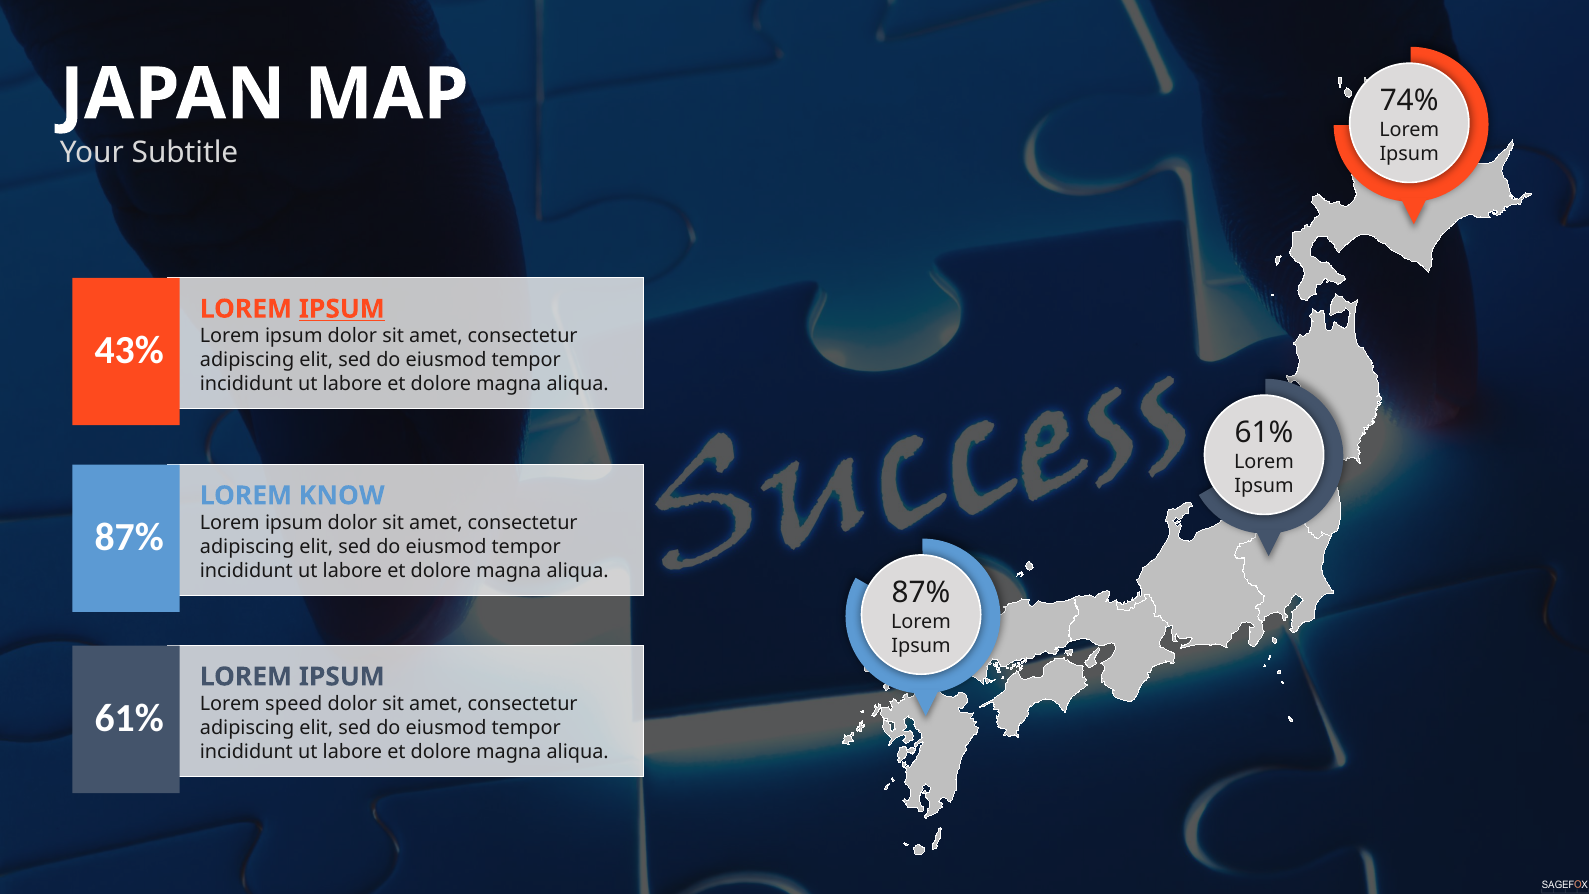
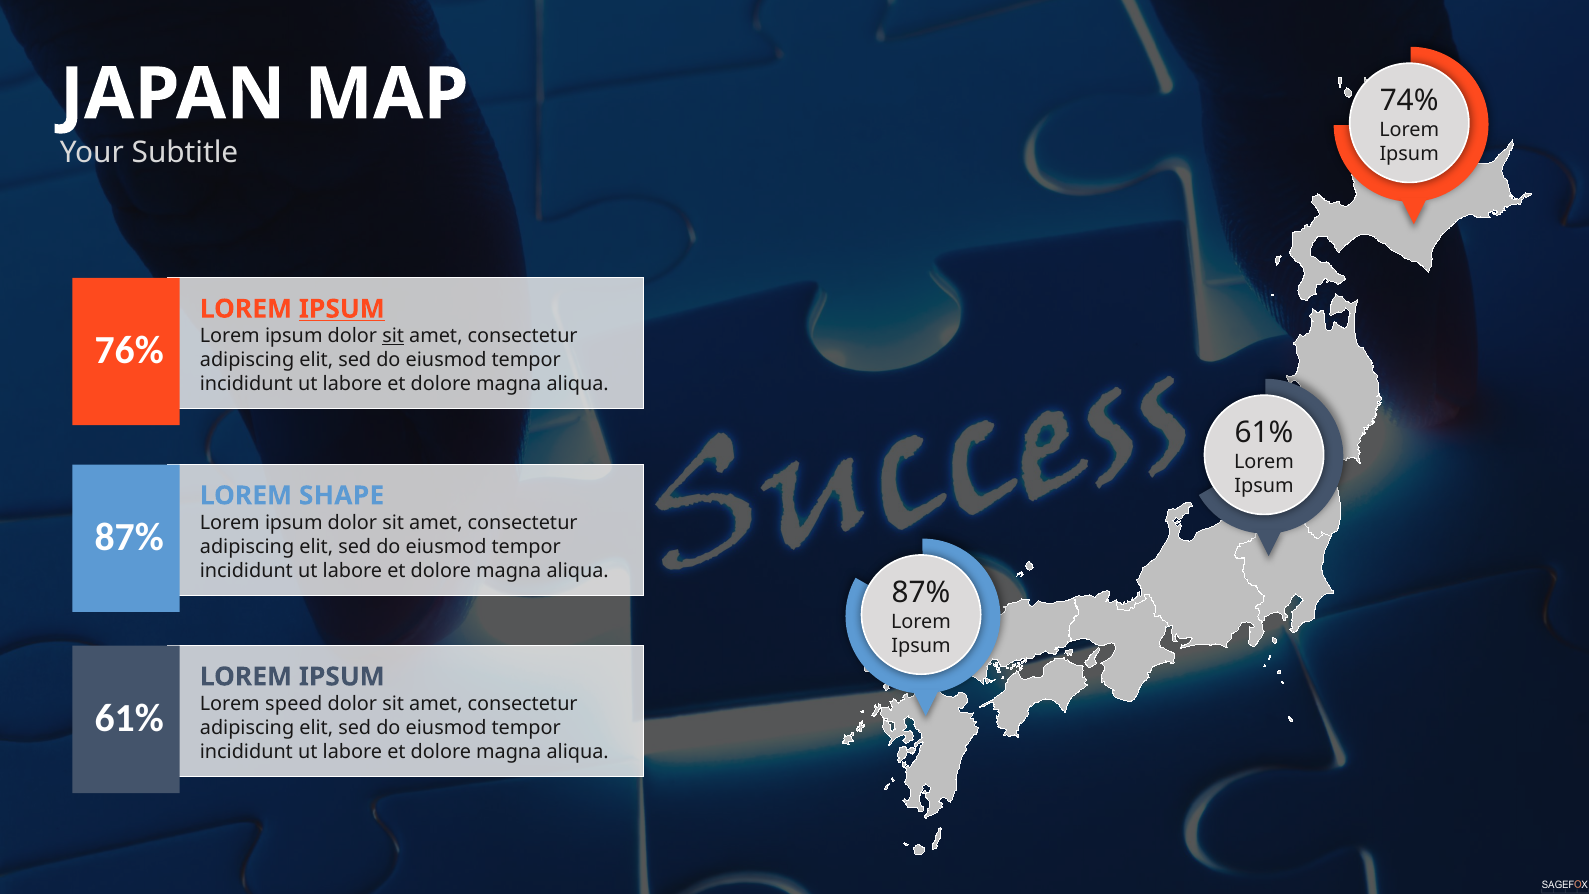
sit at (393, 336) underline: none -> present
43%: 43% -> 76%
KNOW: KNOW -> SHAPE
